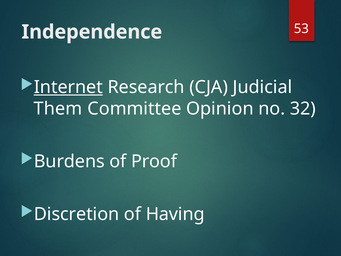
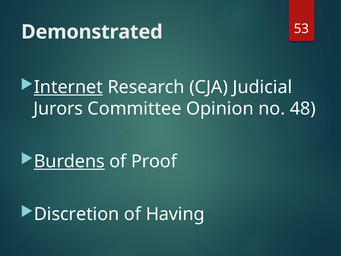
Independence: Independence -> Demonstrated
Them: Them -> Jurors
32: 32 -> 48
Burdens underline: none -> present
